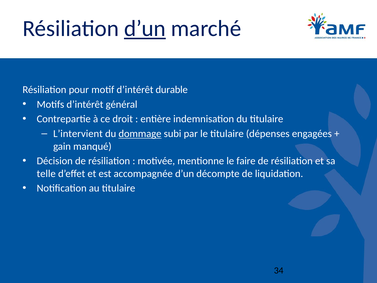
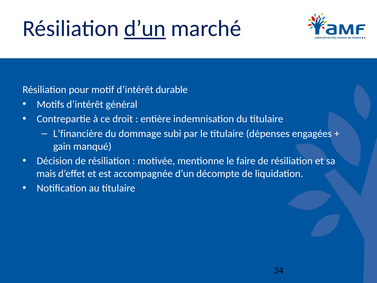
L’intervient: L’intervient -> L’financière
dommage underline: present -> none
telle: telle -> mais
